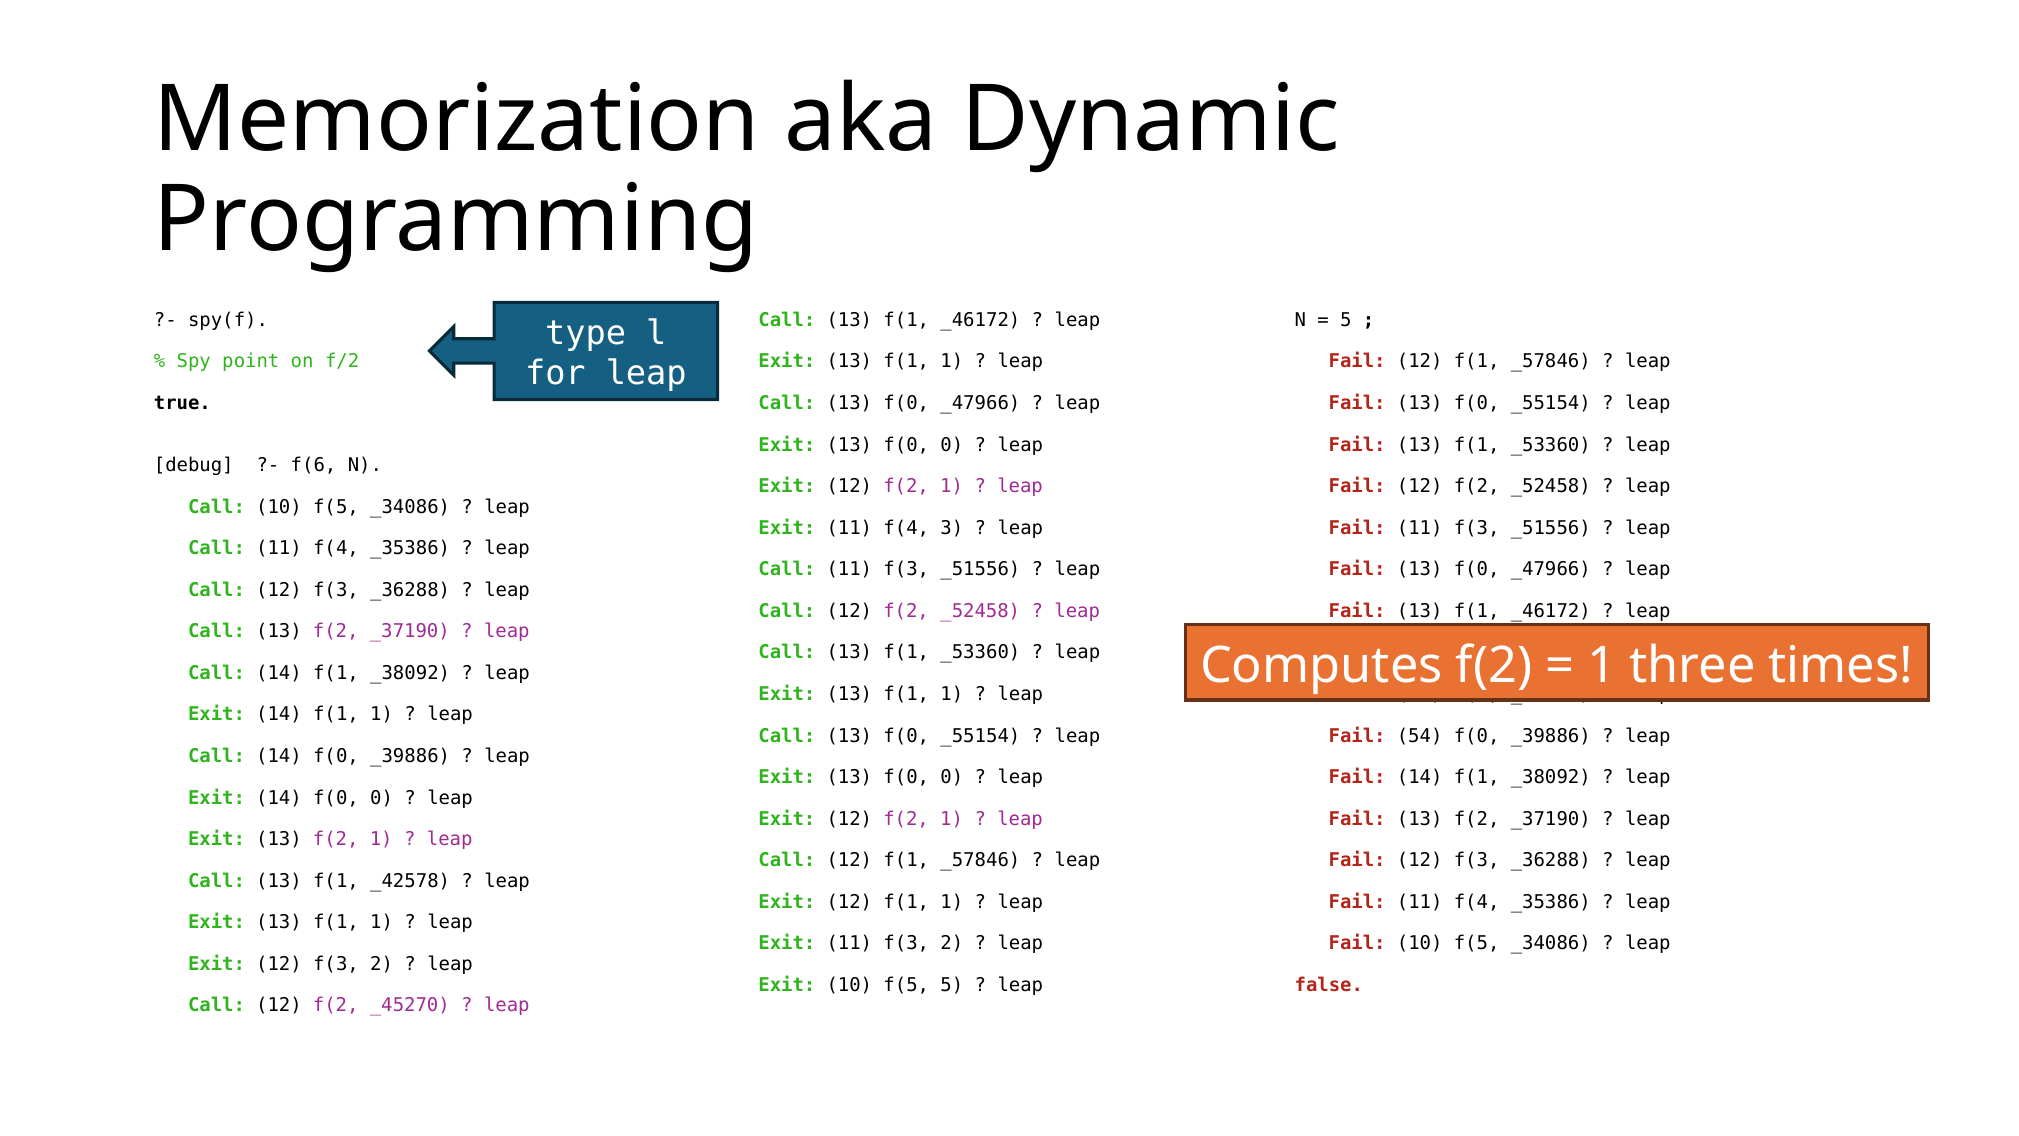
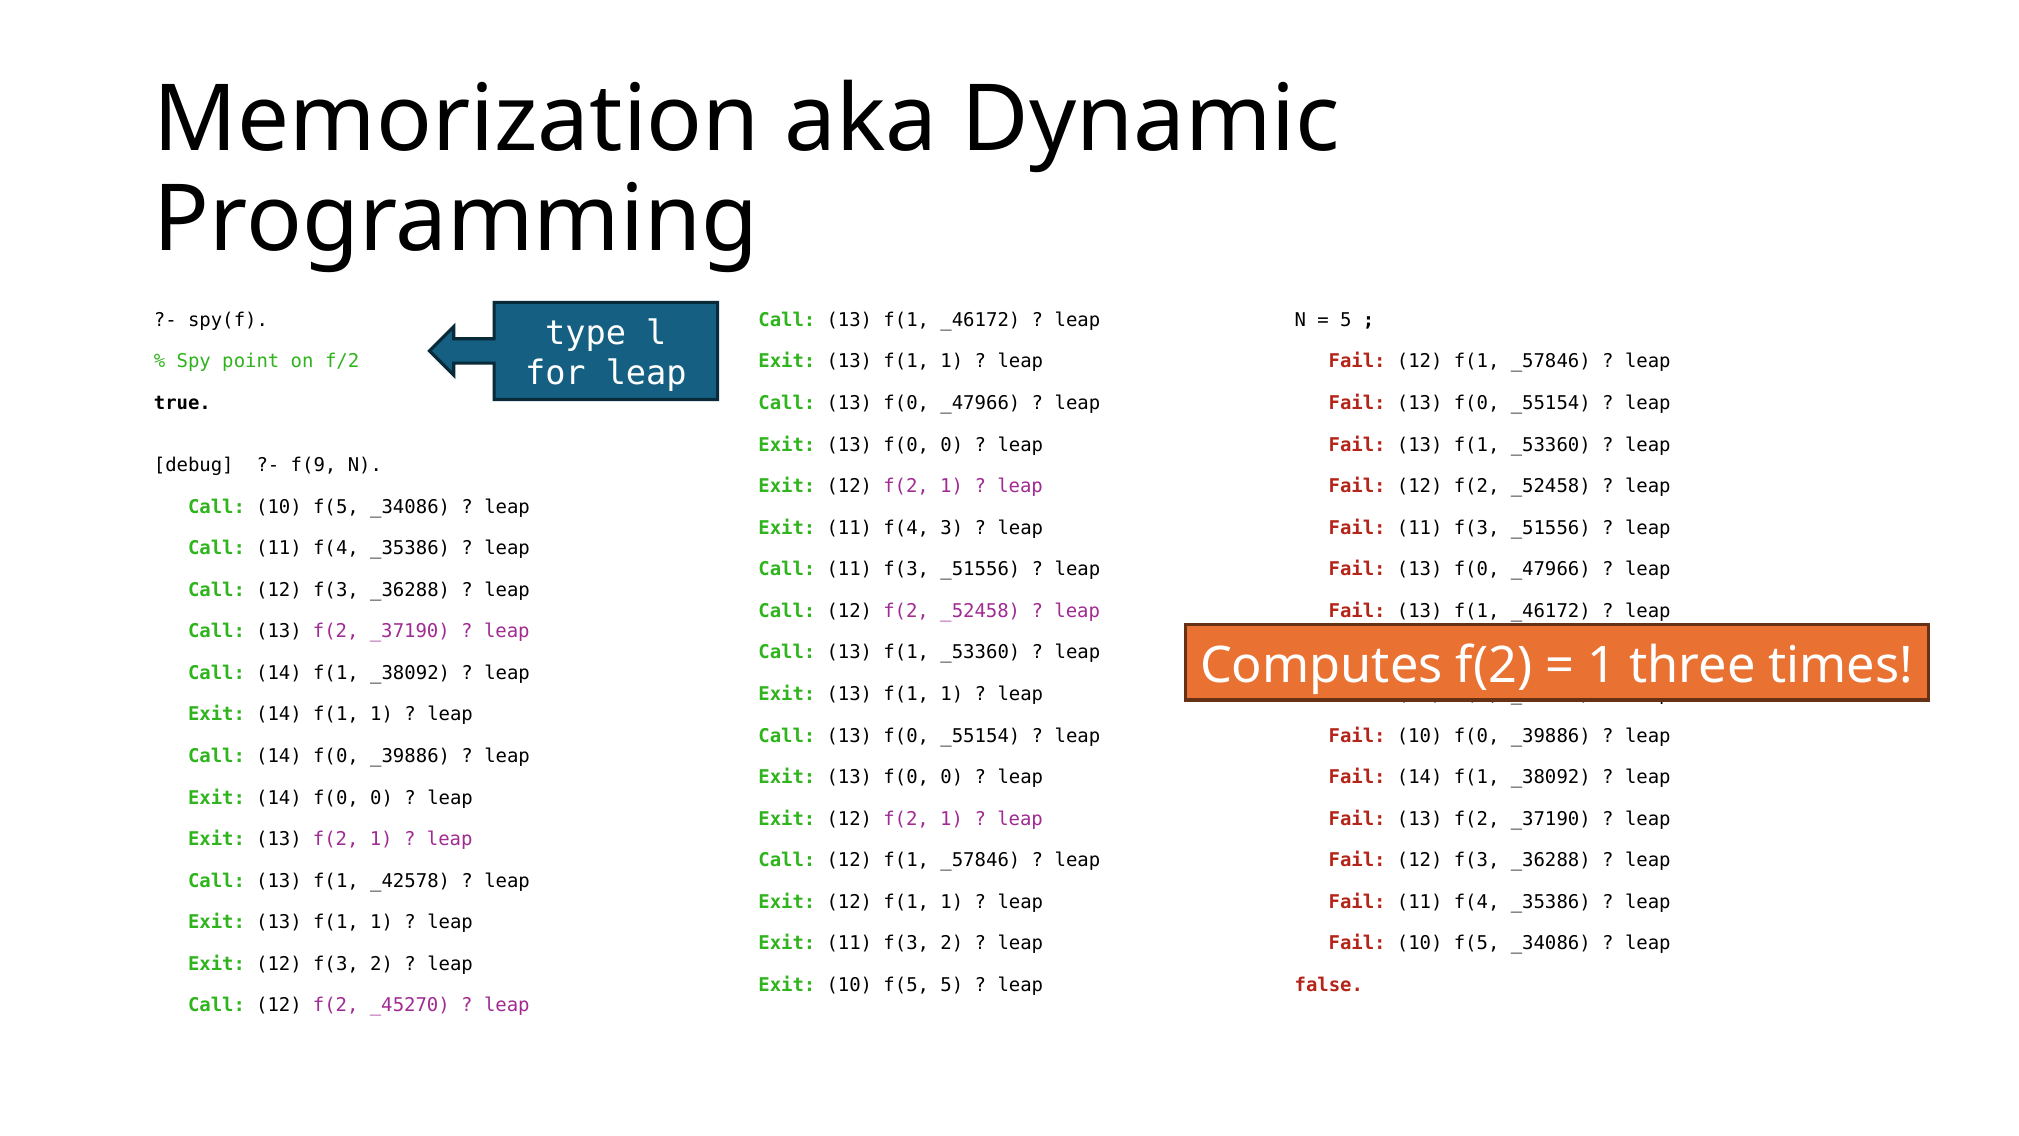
f(6: f(6 -> f(9
54 at (1420, 736): 54 -> 10
